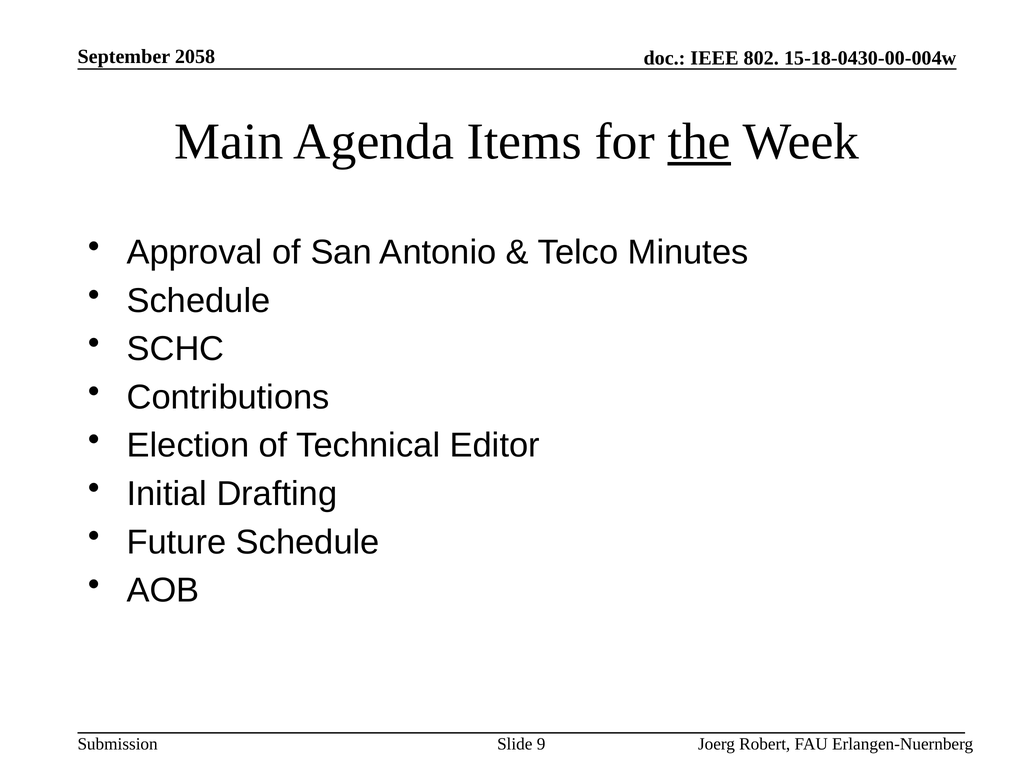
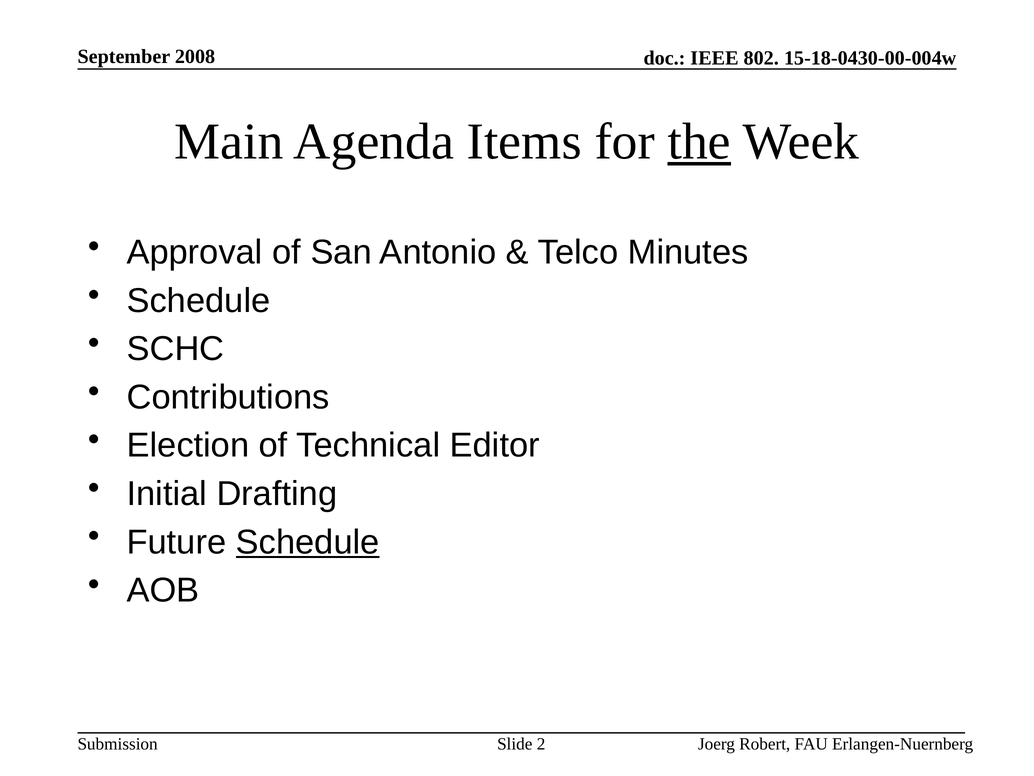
2058: 2058 -> 2008
Schedule at (308, 542) underline: none -> present
9: 9 -> 2
